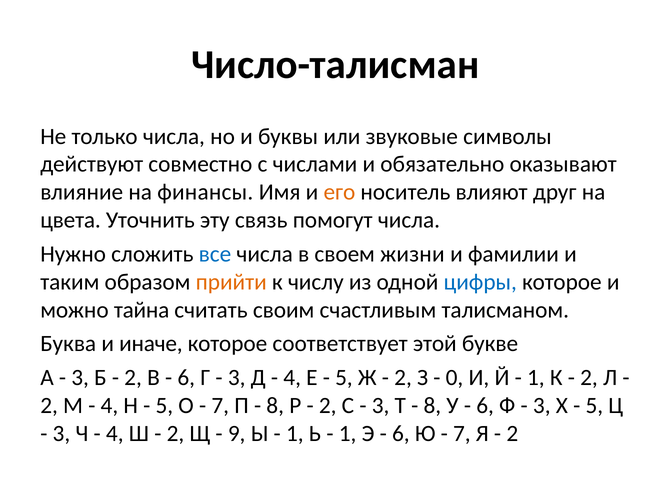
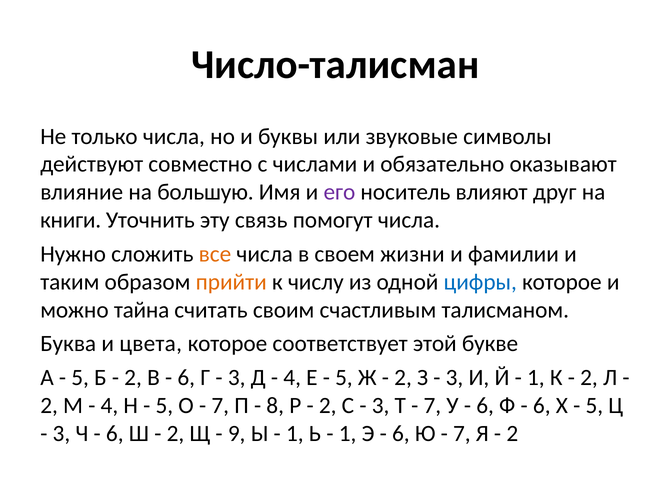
финансы: финансы -> большую
его colour: orange -> purple
цвета: цвета -> книги
все colour: blue -> orange
иначе: иначе -> цвета
3 at (80, 378): 3 -> 5
0 at (454, 378): 0 -> 3
8 at (432, 406): 8 -> 7
3 at (542, 406): 3 -> 6
4 at (115, 434): 4 -> 6
